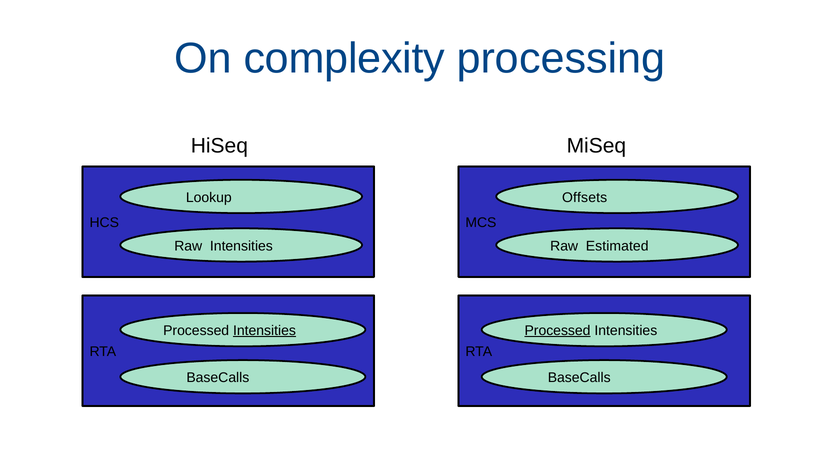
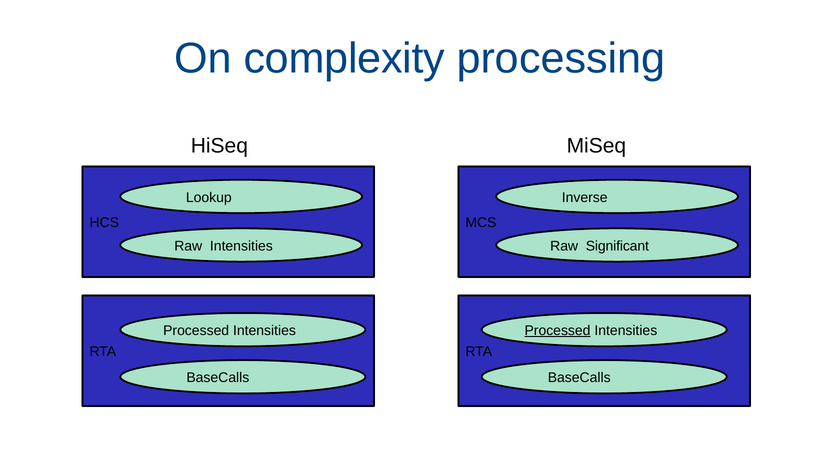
Offsets: Offsets -> Inverse
Estimated: Estimated -> Significant
Intensities at (265, 331) underline: present -> none
